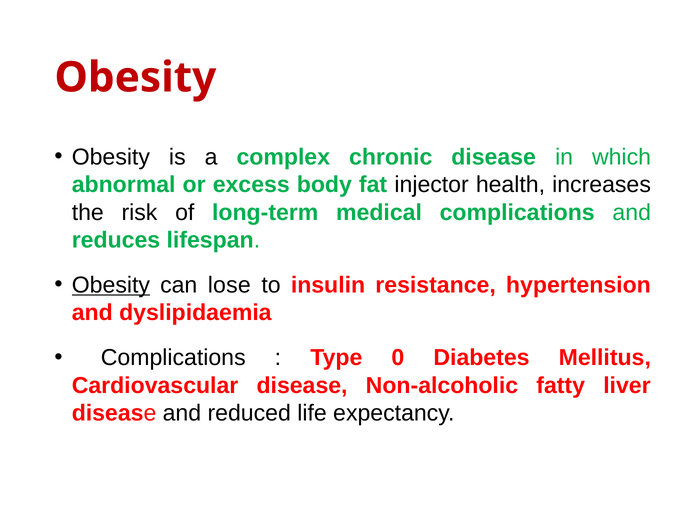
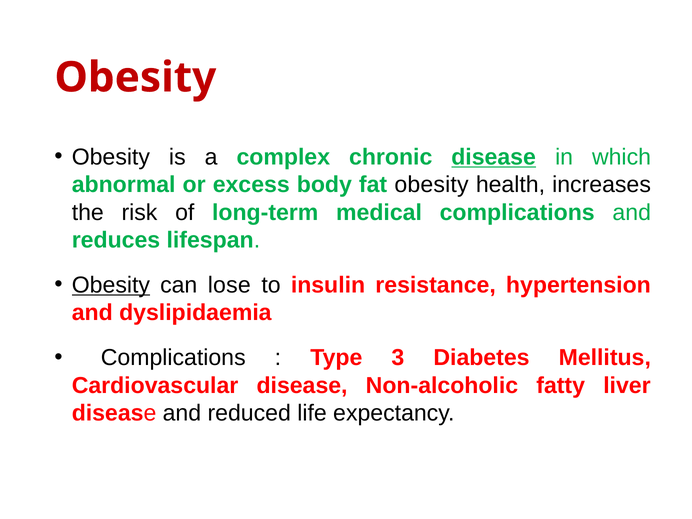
disease at (494, 157) underline: none -> present
fat injector: injector -> obesity
0: 0 -> 3
